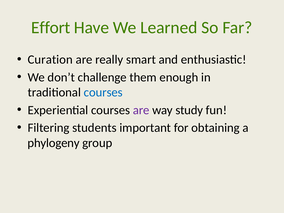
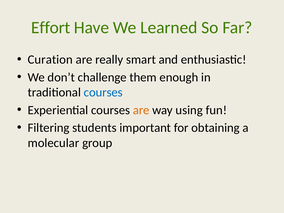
are at (141, 110) colour: purple -> orange
study: study -> using
phylogeny: phylogeny -> molecular
